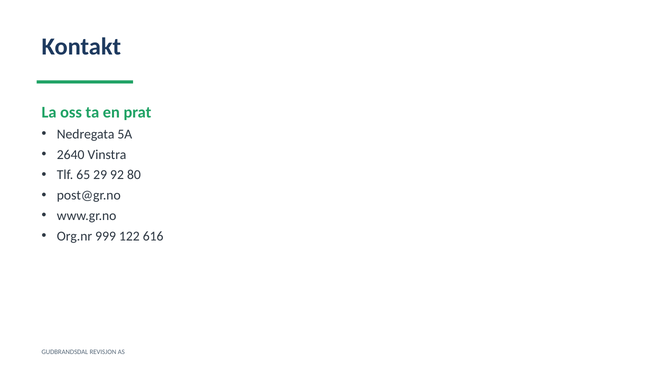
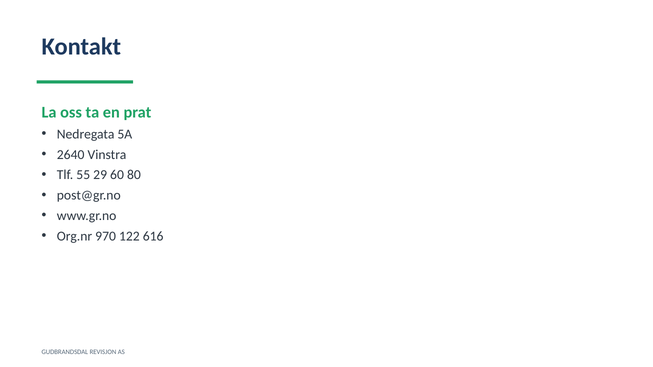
65: 65 -> 55
92: 92 -> 60
999: 999 -> 970
